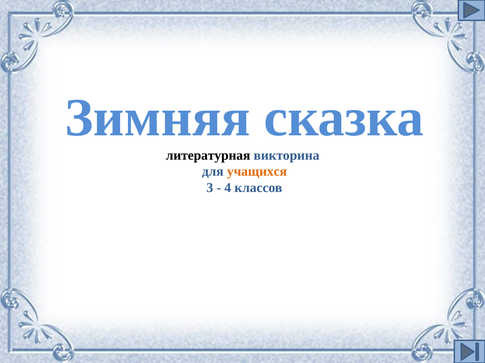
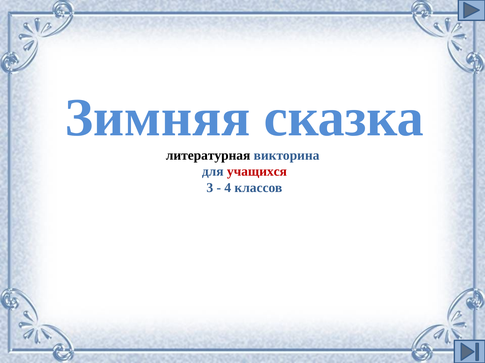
учащихся colour: orange -> red
